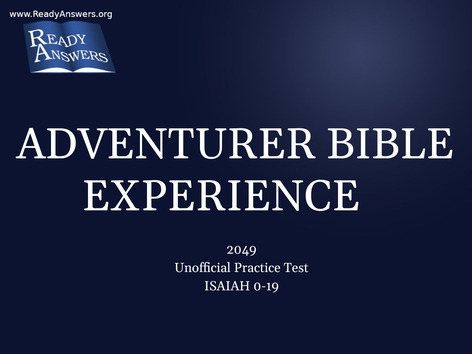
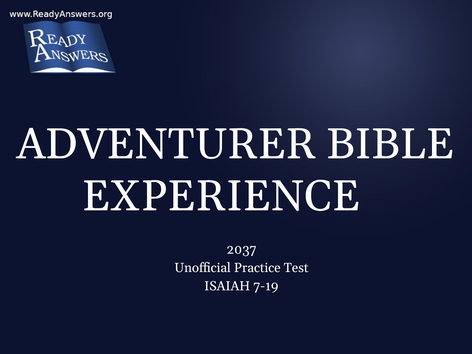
2049: 2049 -> 2037
0-19: 0-19 -> 7-19
